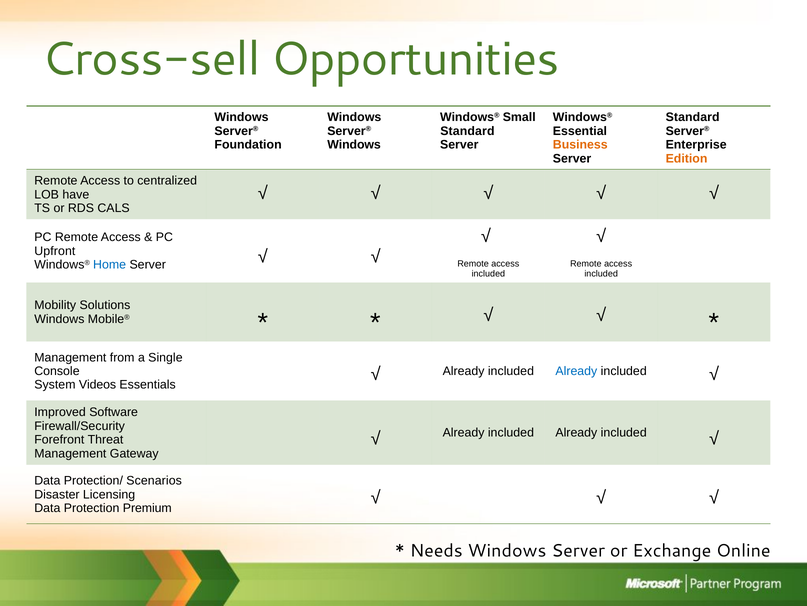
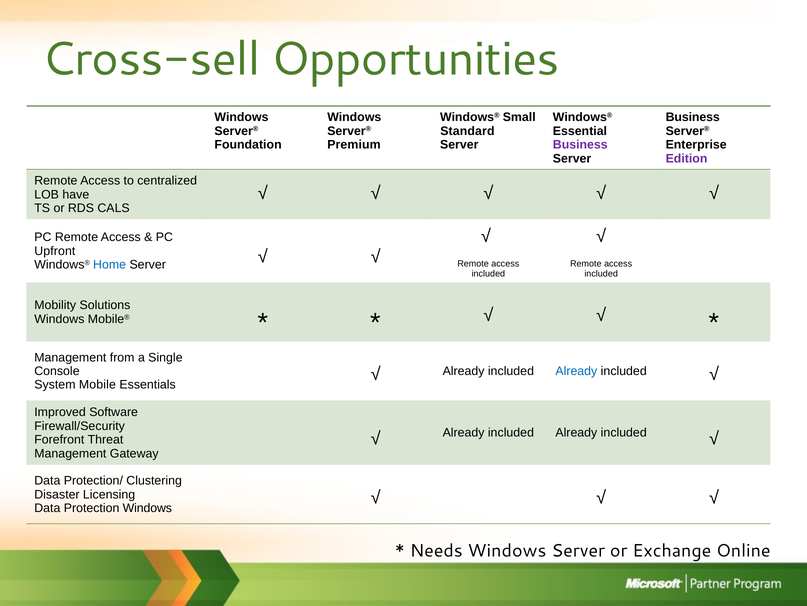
Standard at (693, 117): Standard -> Business
Windows at (354, 145): Windows -> Premium
Business at (580, 145) colour: orange -> purple
Edition colour: orange -> purple
Videos: Videos -> Mobile
Scenarios: Scenarios -> Clustering
Protection Premium: Premium -> Windows
